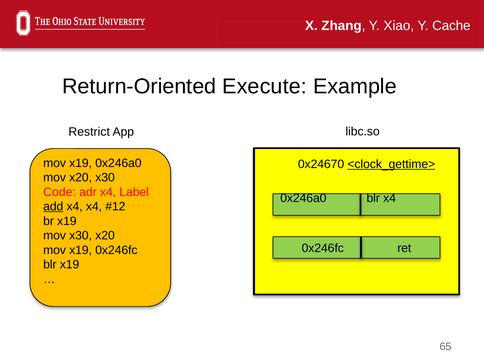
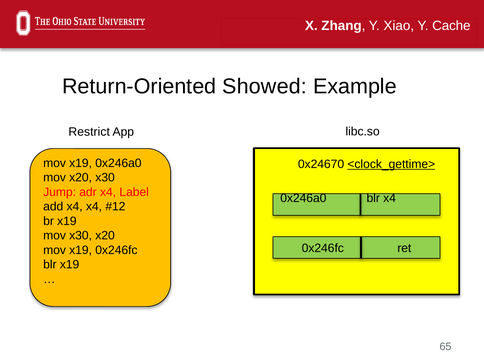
Execute: Execute -> Showed
Code: Code -> Jump
add underline: present -> none
